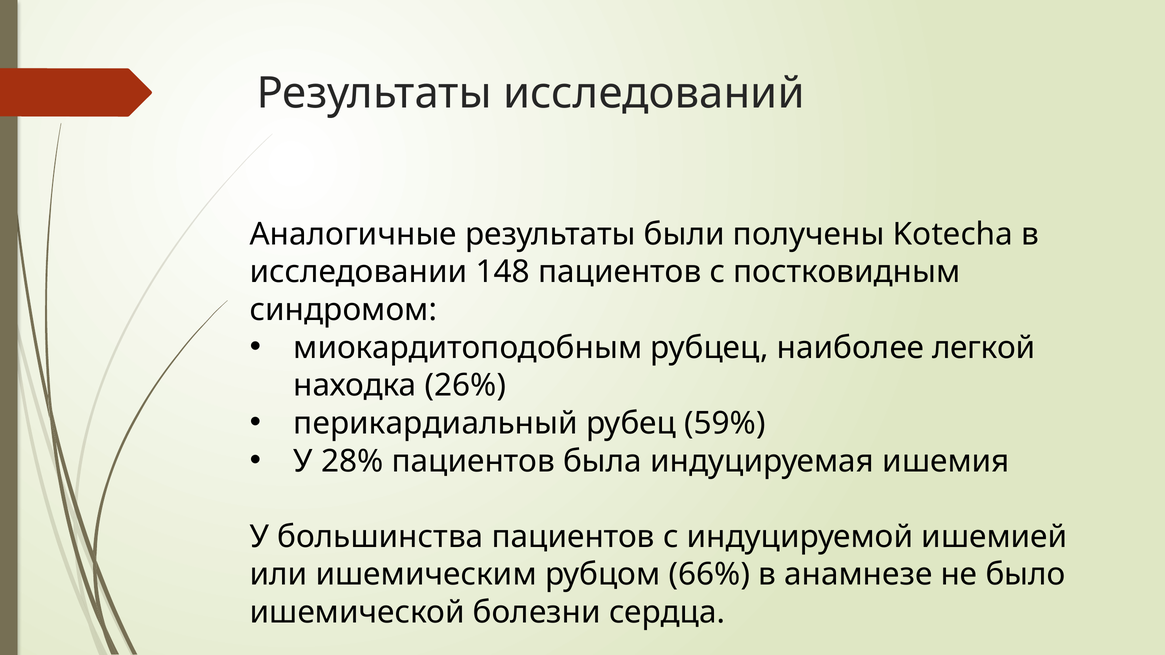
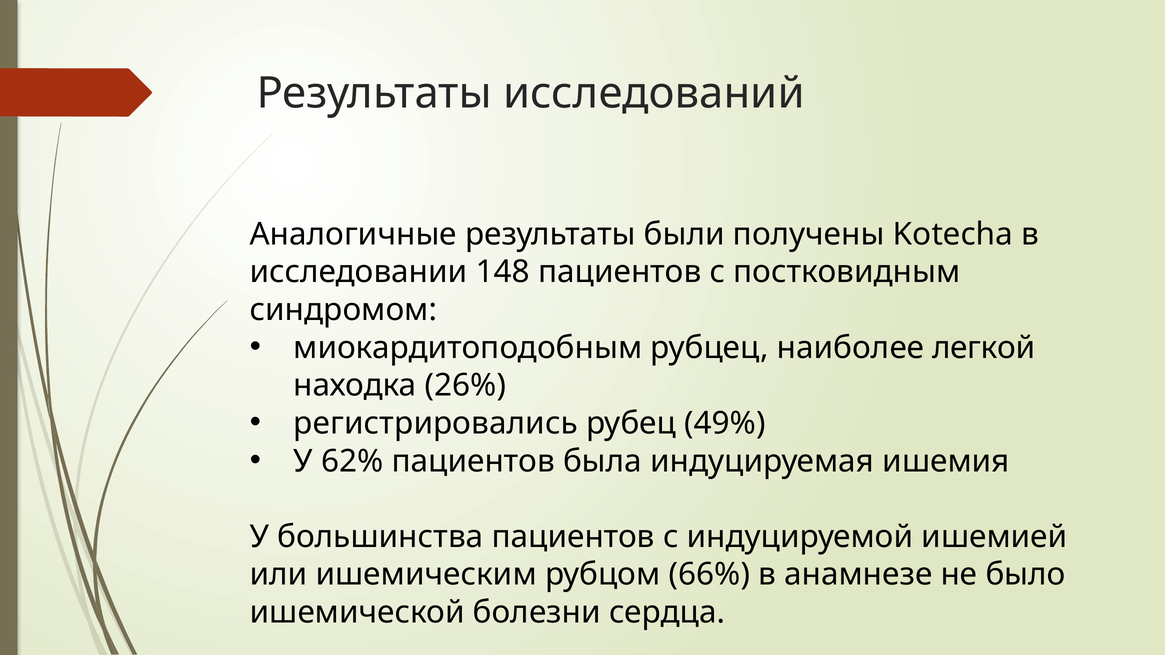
перикардиальный: перикардиальный -> регистрировались
59%: 59% -> 49%
28%: 28% -> 62%
